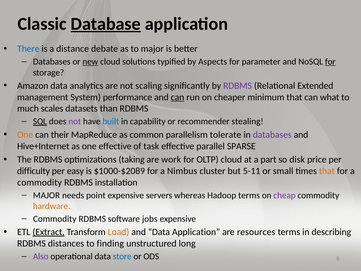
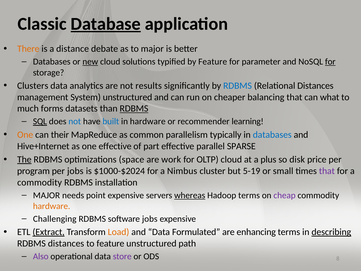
There colour: blue -> orange
by Aspects: Aspects -> Feature
Amazon: Amazon -> Clusters
scaling: scaling -> results
RDBMS at (238, 86) colour: purple -> blue
Relational Extended: Extended -> Distances
System performance: performance -> unstructured
can at (178, 97) underline: present -> none
minimum: minimum -> balancing
scales: scales -> forms
RDBMS at (134, 108) underline: none -> present
not at (75, 121) colour: purple -> blue
in capability: capability -> hardware
stealing: stealing -> learning
tolerate: tolerate -> typically
databases at (272, 135) colour: purple -> blue
task: task -> part
The underline: none -> present
taking: taking -> space
part: part -> plus
difficulty: difficulty -> program
per easy: easy -> jobs
$1000-$2089: $1000-$2089 -> $1000-$2024
5-11: 5-11 -> 5-19
that at (327, 171) colour: orange -> purple
whereas underline: none -> present
Commodity at (55, 219): Commodity -> Challenging
Data Application: Application -> Formulated
resources: resources -> enhancing
describing underline: none -> present
to finding: finding -> feature
long: long -> path
store colour: blue -> purple
